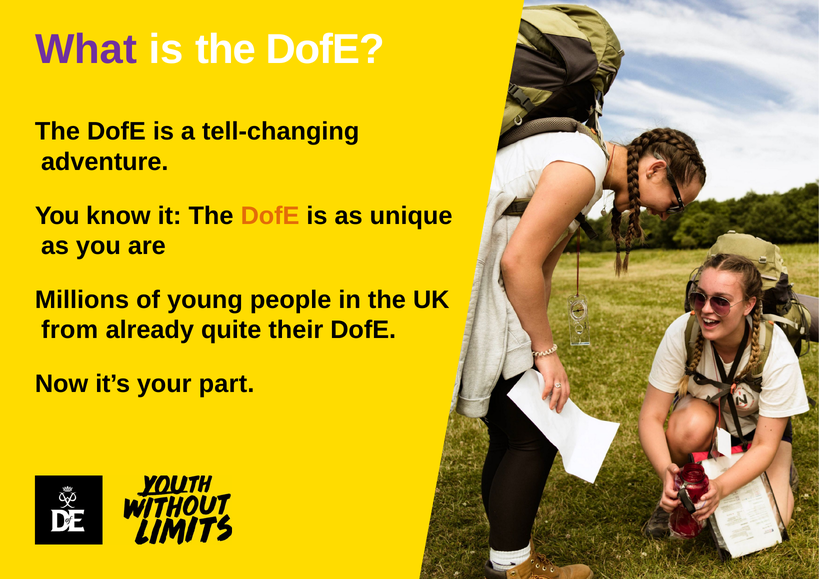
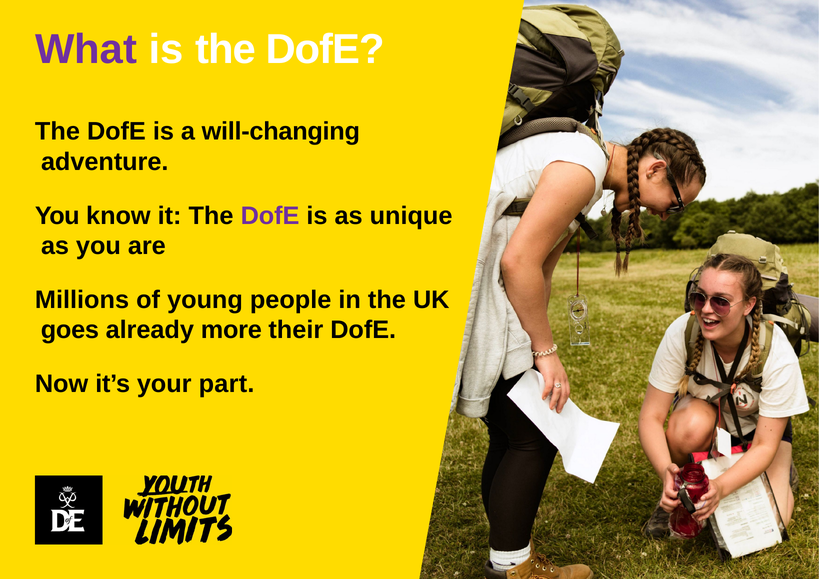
tell-changing: tell-changing -> will-changing
DofE at (270, 216) colour: orange -> purple
from: from -> goes
quite: quite -> more
